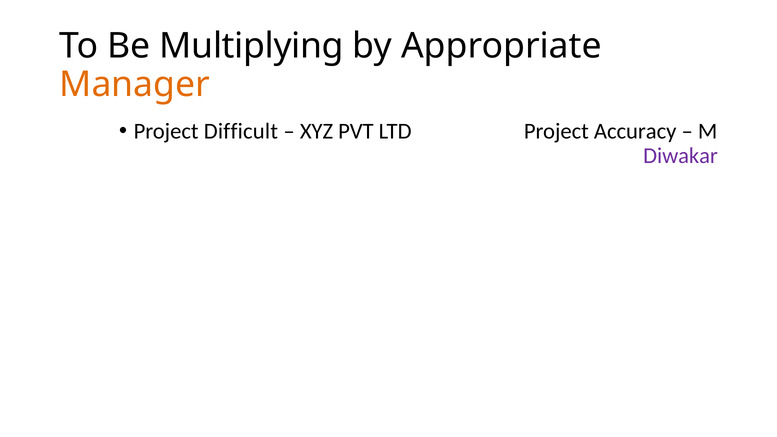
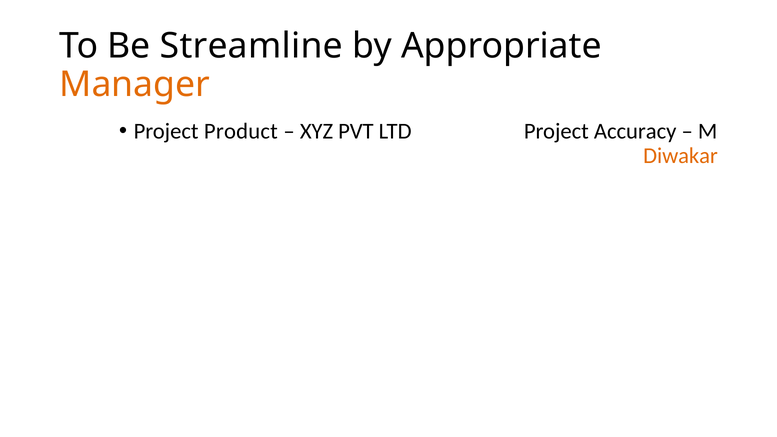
Multiplying: Multiplying -> Streamline
Difficult: Difficult -> Product
Diwakar colour: purple -> orange
